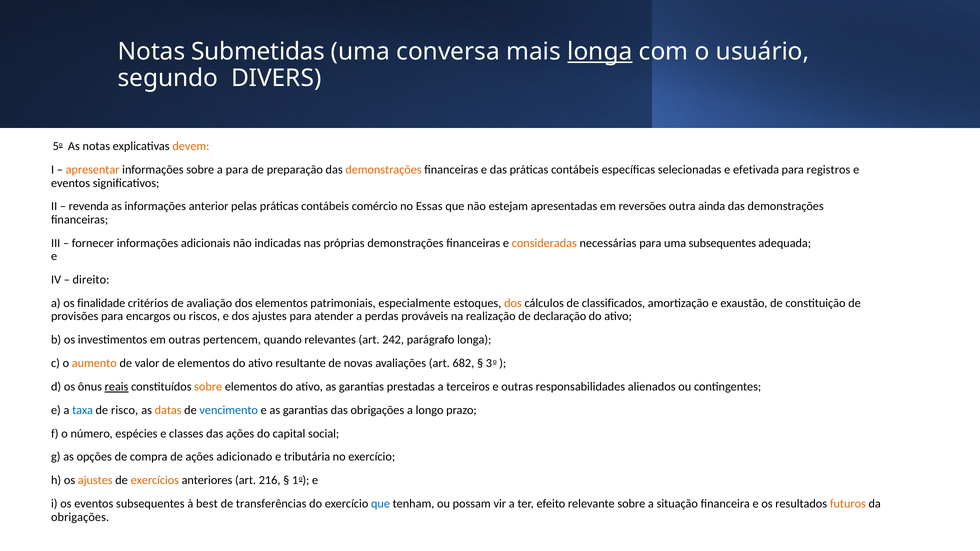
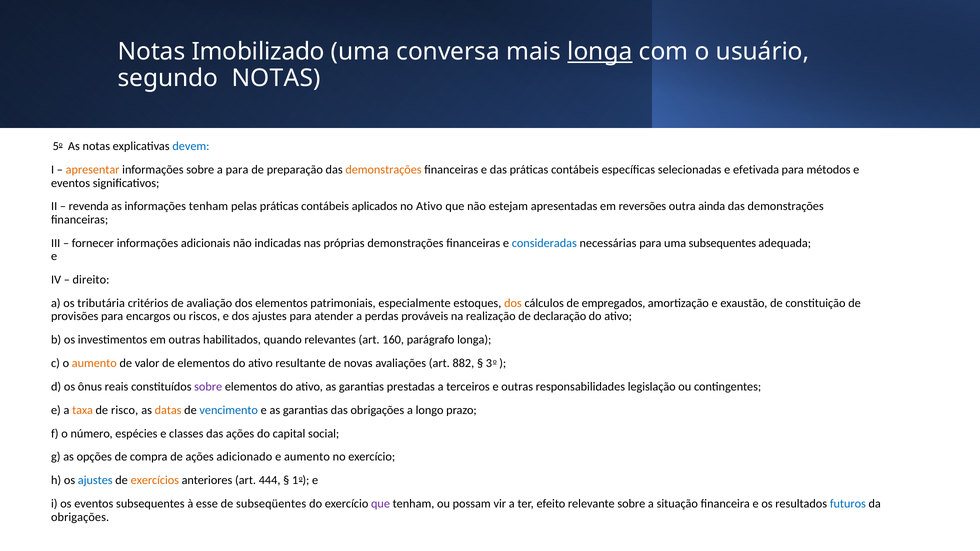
Submetidas: Submetidas -> Imobilizado
segundo DIVERS: DIVERS -> NOTAS
devem colour: orange -> blue
registros: registros -> métodos
informações anterior: anterior -> tenham
comércio: comércio -> aplicados
no Essas: Essas -> Ativo
consideradas colour: orange -> blue
finalidade: finalidade -> tributária
classificados: classificados -> empregados
pertencem: pertencem -> habilitados
242: 242 -> 160
682: 682 -> 882
reais underline: present -> none
sobre at (208, 387) colour: orange -> purple
alienados: alienados -> legislação
taxa colour: blue -> orange
e tributária: tributária -> aumento
ajustes at (95, 481) colour: orange -> blue
216: 216 -> 444
best: best -> esse
transferências: transferências -> subseqüentes
que at (381, 504) colour: blue -> purple
futuros colour: orange -> blue
